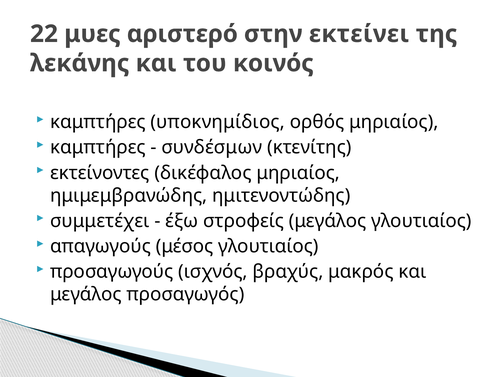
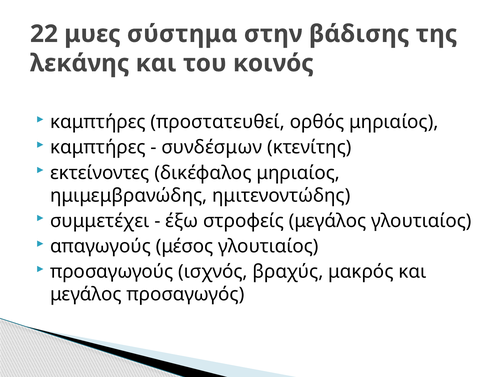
αριστερό: αριστερό -> σύστημα
εκτείνει: εκτείνει -> βάδισης
υποκνημίδιος: υποκνημίδιος -> προστατευθεί
